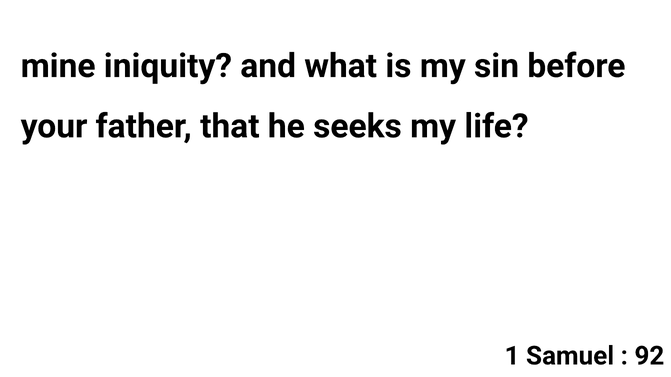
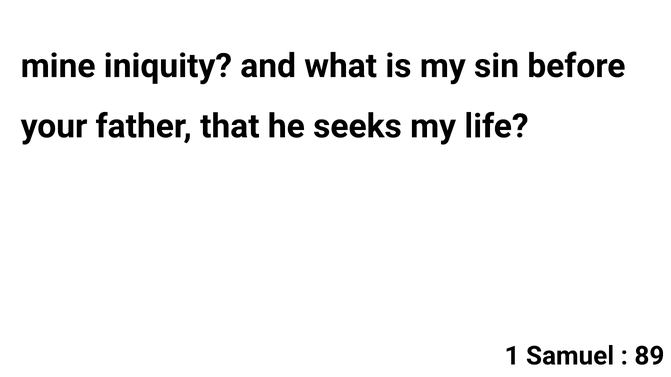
92: 92 -> 89
